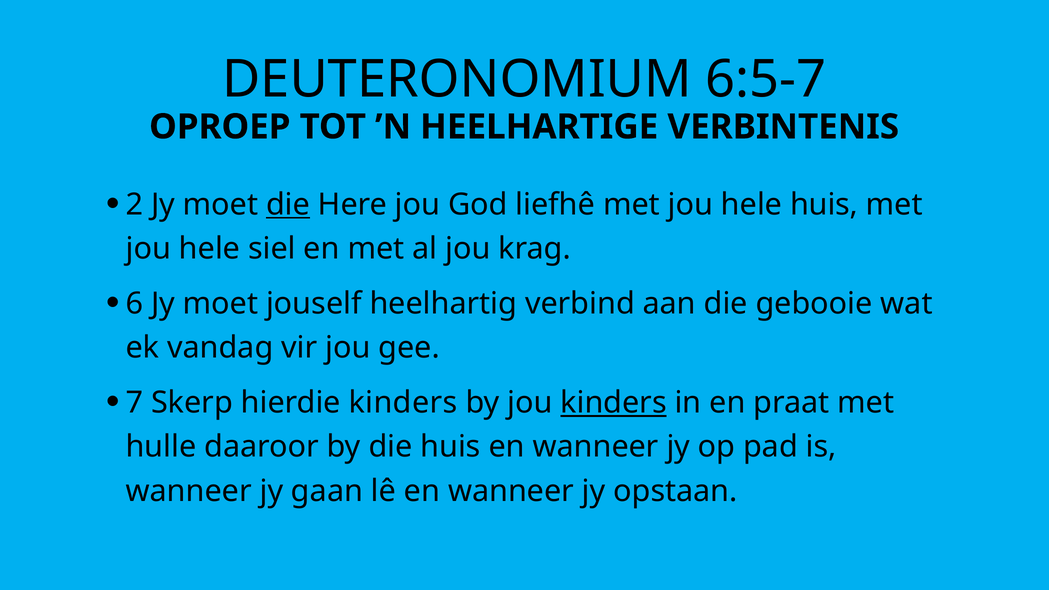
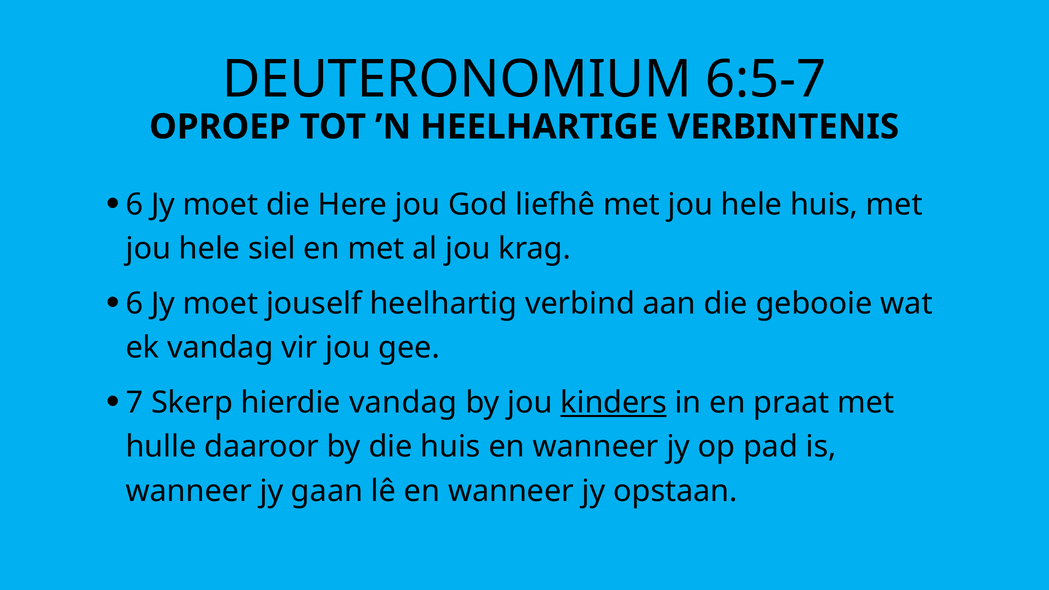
2 at (135, 205): 2 -> 6
die at (288, 205) underline: present -> none
hierdie kinders: kinders -> vandag
